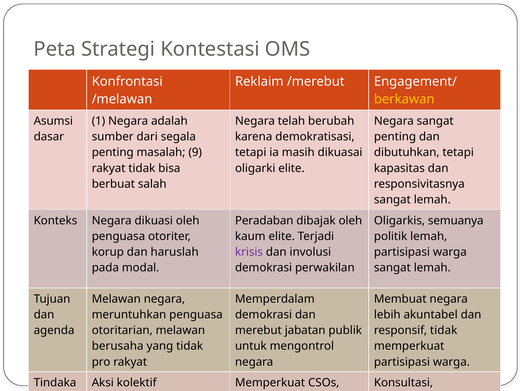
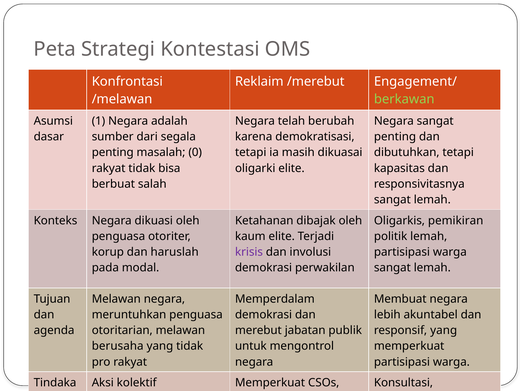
berkawan colour: yellow -> light green
9: 9 -> 0
Peradaban: Peradaban -> Ketahanan
semuanya: semuanya -> pemikiran
responsif tidak: tidak -> yang
